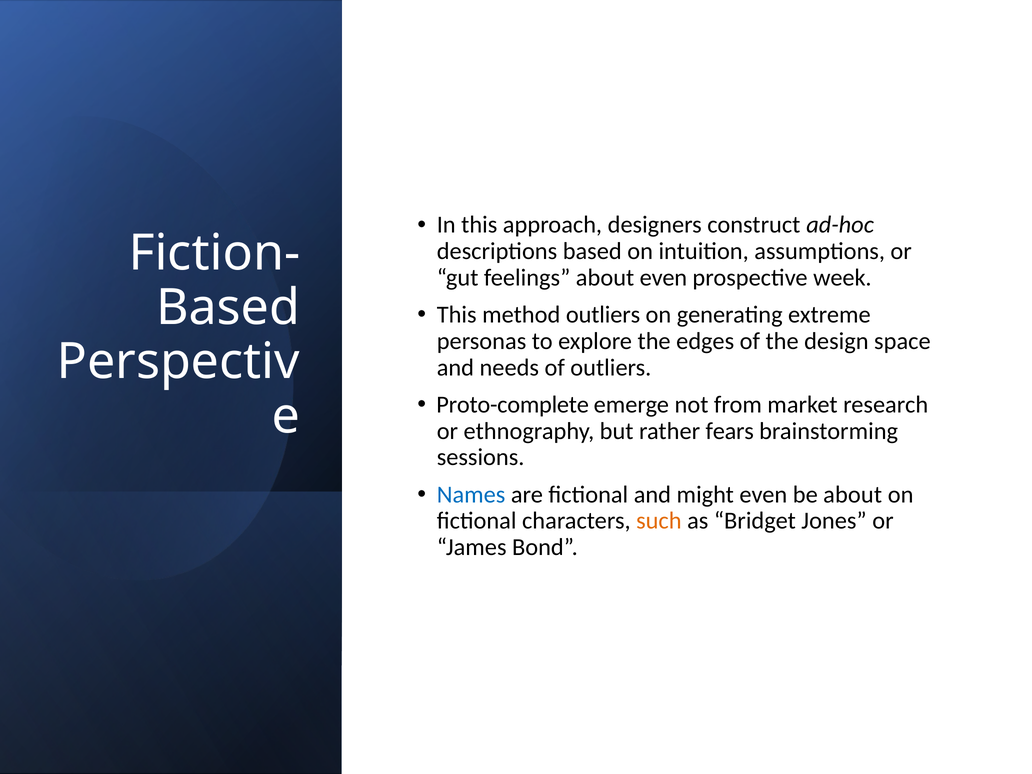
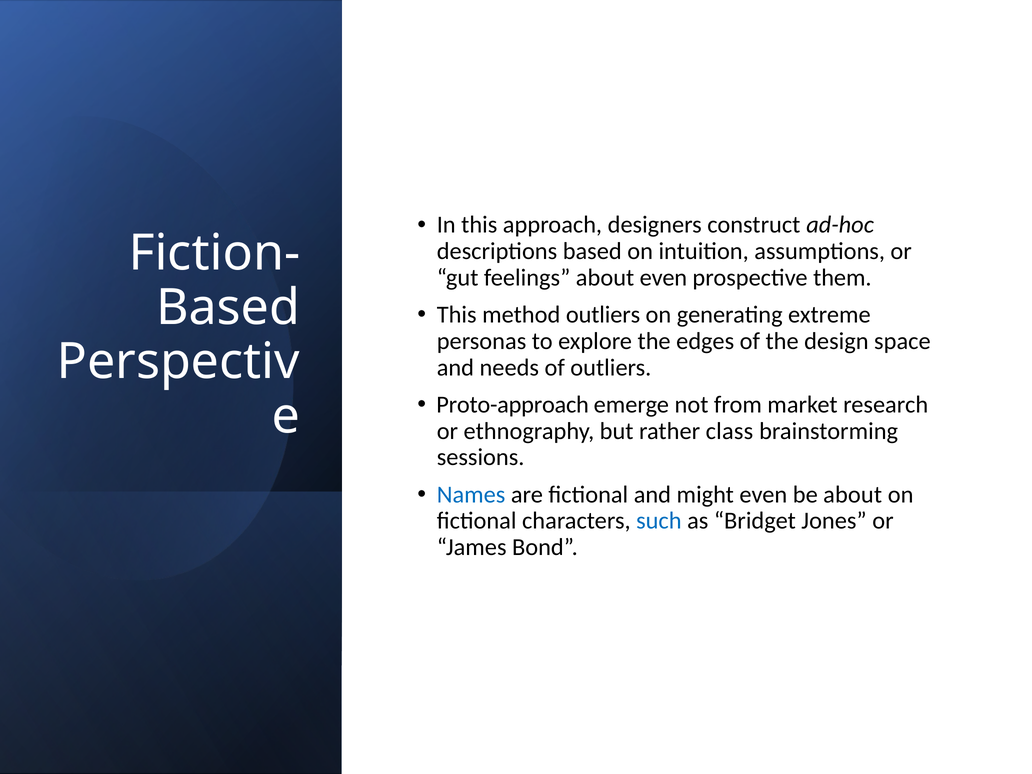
week: week -> them
Proto-complete: Proto-complete -> Proto-approach
fears: fears -> class
such colour: orange -> blue
